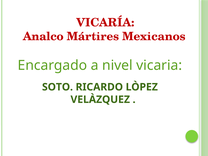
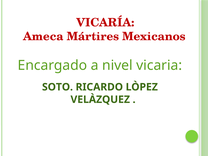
Analco: Analco -> Ameca
